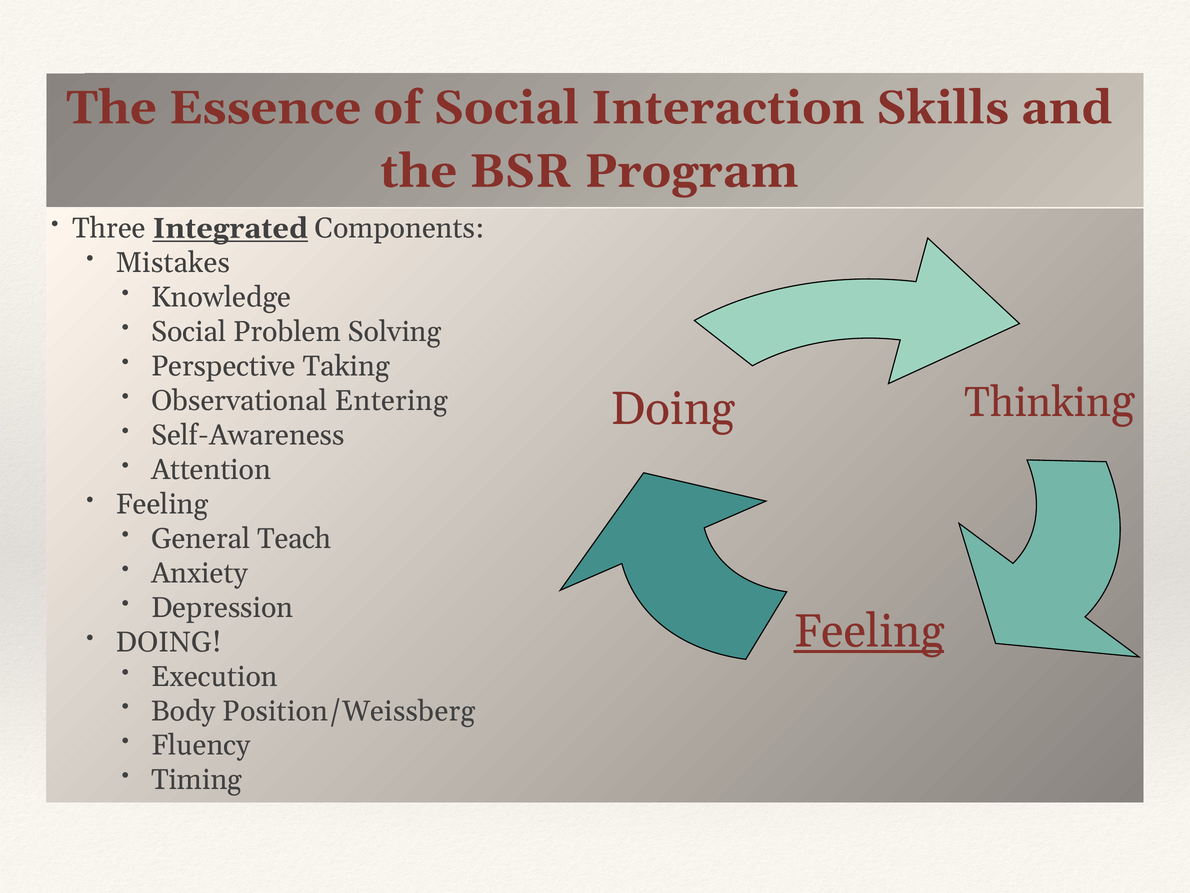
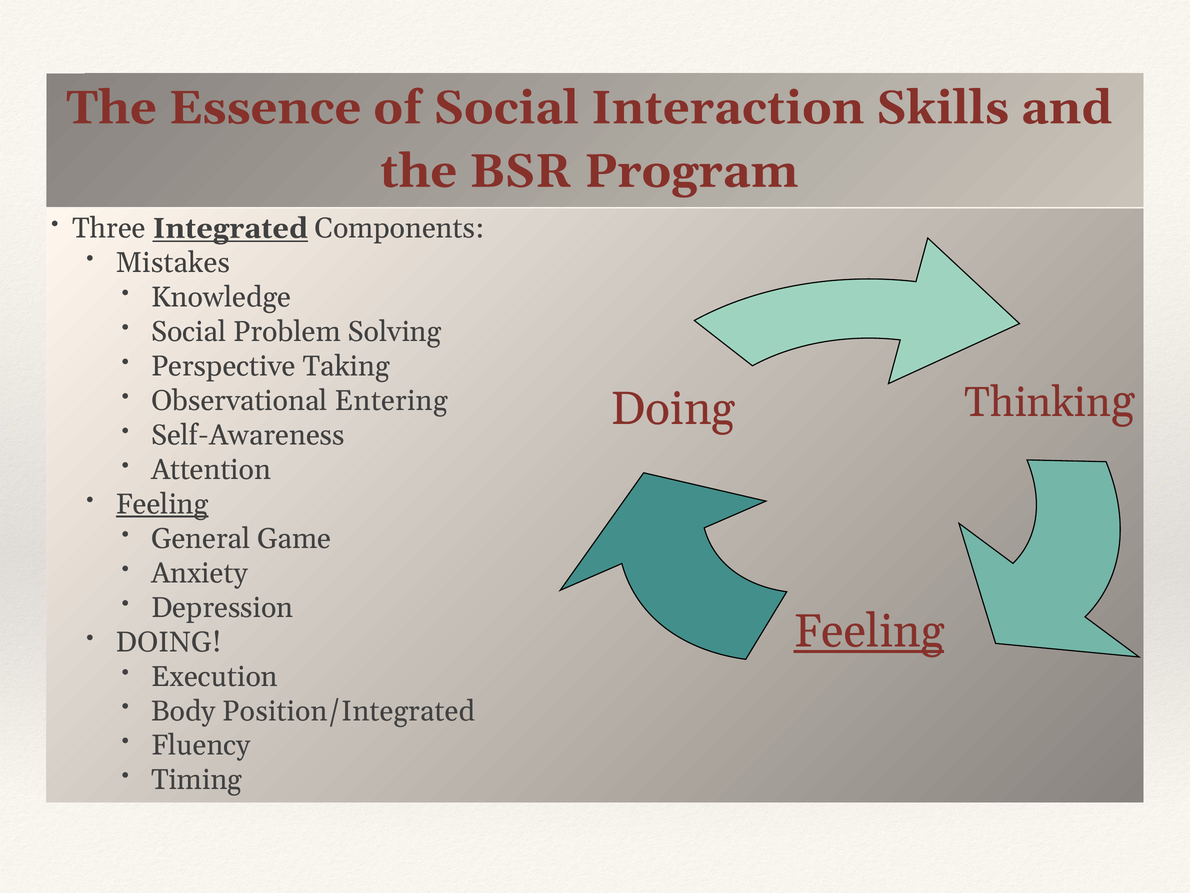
Feeling at (162, 504) underline: none -> present
Teach: Teach -> Game
Position/Weissberg: Position/Weissberg -> Position/Integrated
